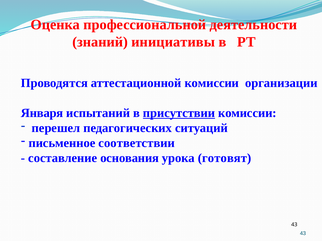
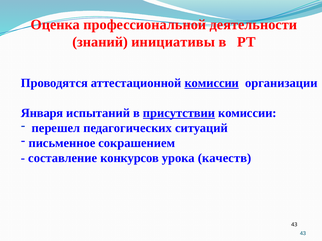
комиссии at (212, 83) underline: none -> present
соответствии: соответствии -> сокрашением
основания: основания -> конкурсов
готовят: готовят -> качеств
